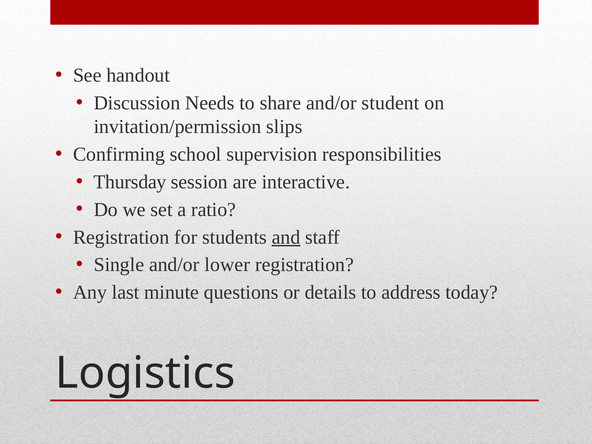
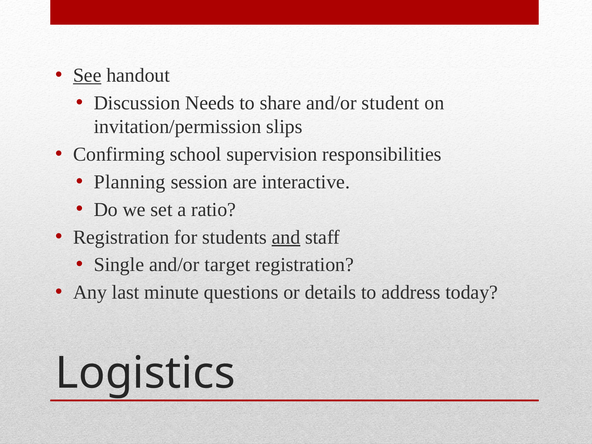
See underline: none -> present
Thursday: Thursday -> Planning
lower: lower -> target
